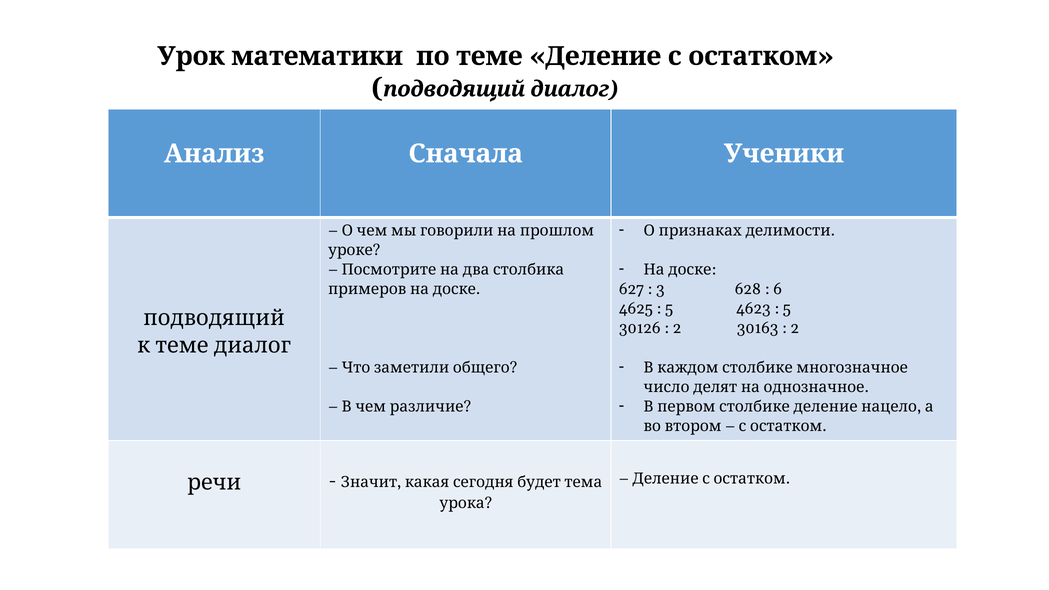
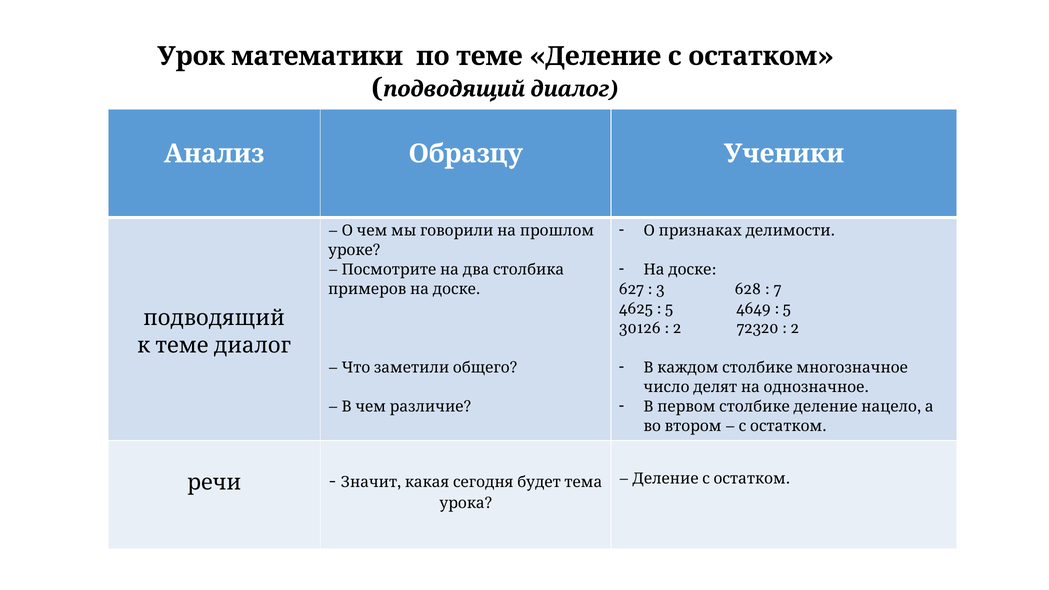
Сначала: Сначала -> Образцу
6: 6 -> 7
4623: 4623 -> 4649
30163: 30163 -> 72320
